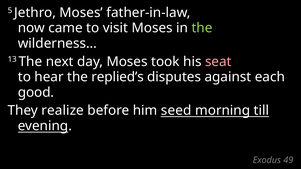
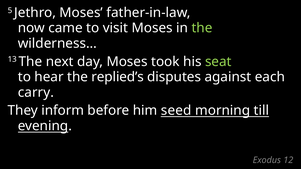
seat colour: pink -> light green
good: good -> carry
realize: realize -> inform
49: 49 -> 12
